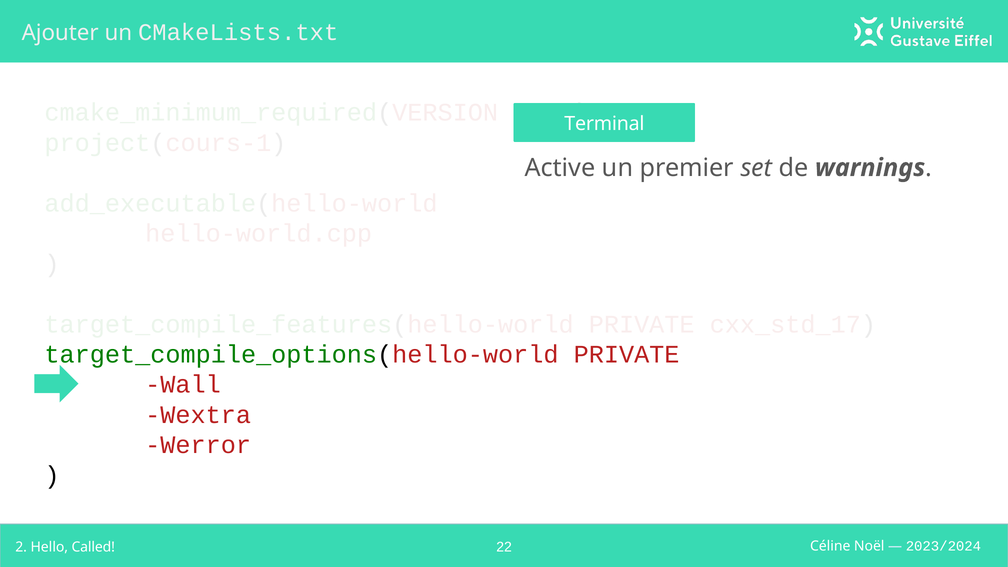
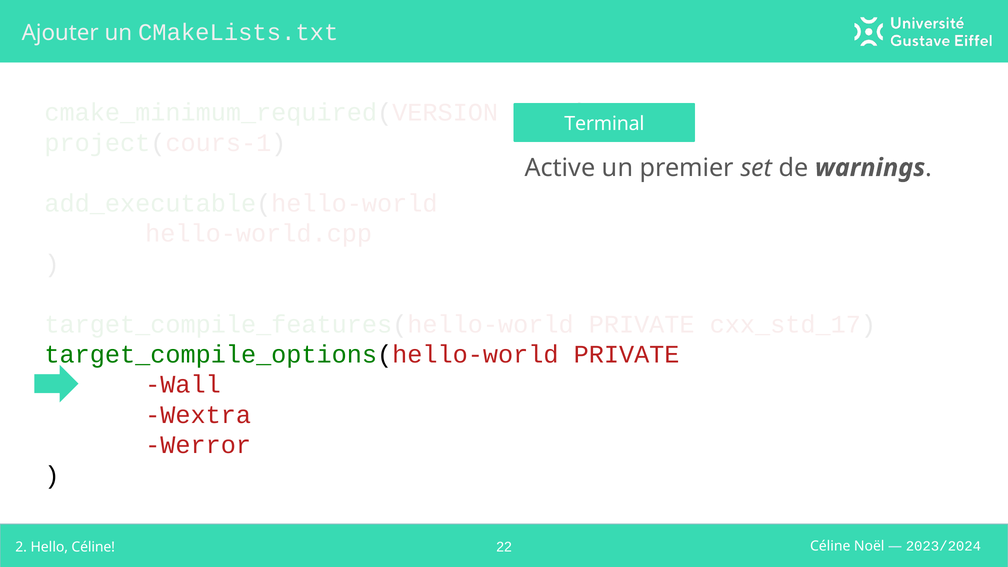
Hello Called: Called -> Céline
